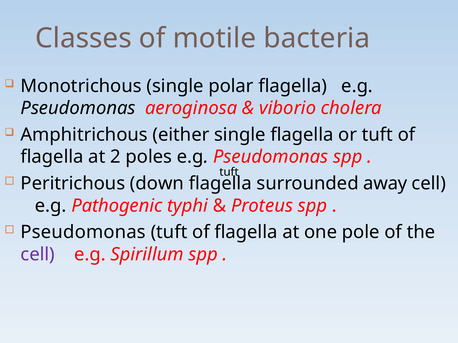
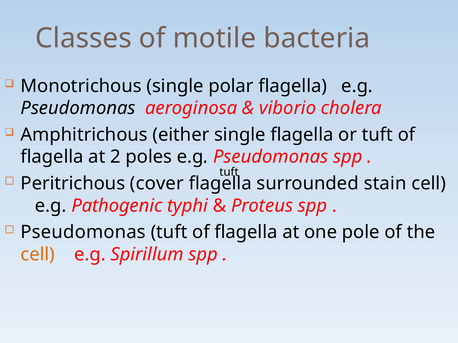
down: down -> cover
away: away -> stain
cell at (38, 255) colour: purple -> orange
